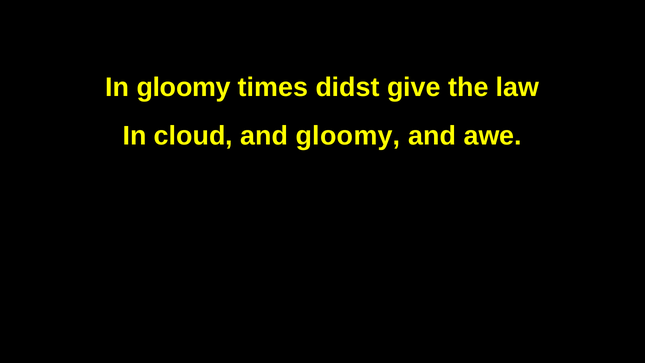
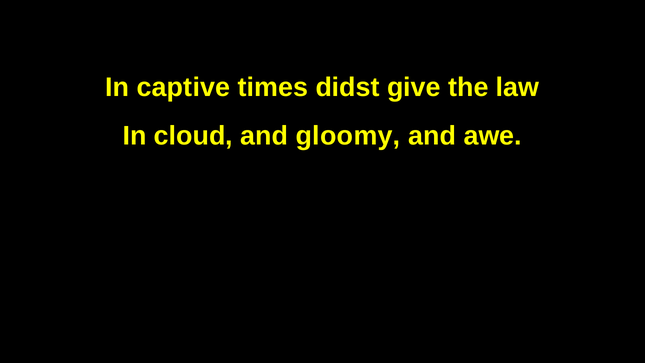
In gloomy: gloomy -> captive
